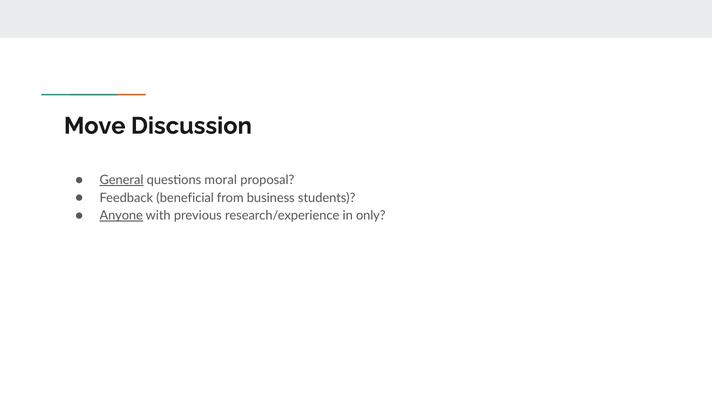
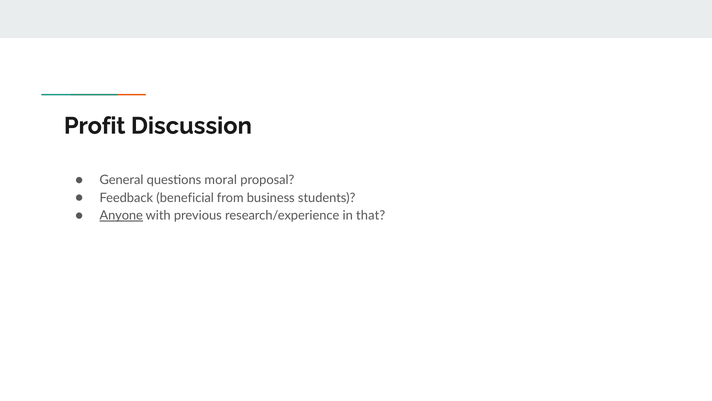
Move: Move -> Profit
General underline: present -> none
only: only -> that
